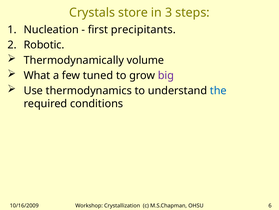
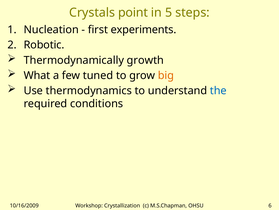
store: store -> point
3: 3 -> 5
precipitants: precipitants -> experiments
volume: volume -> growth
big colour: purple -> orange
